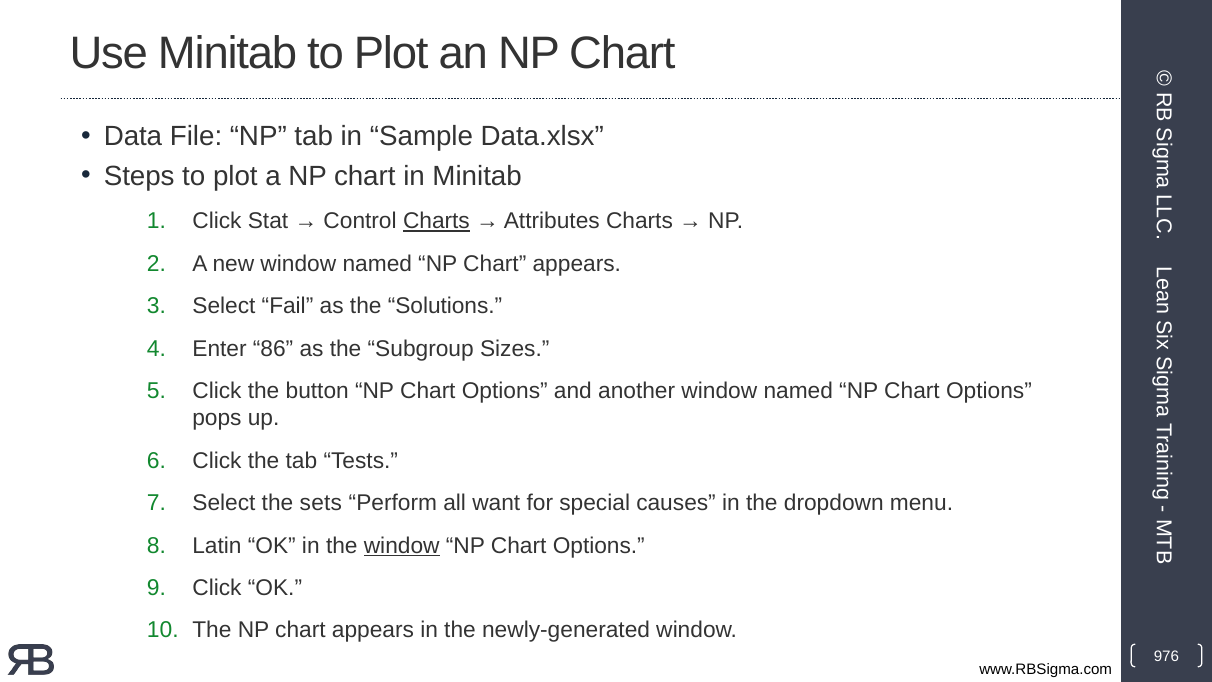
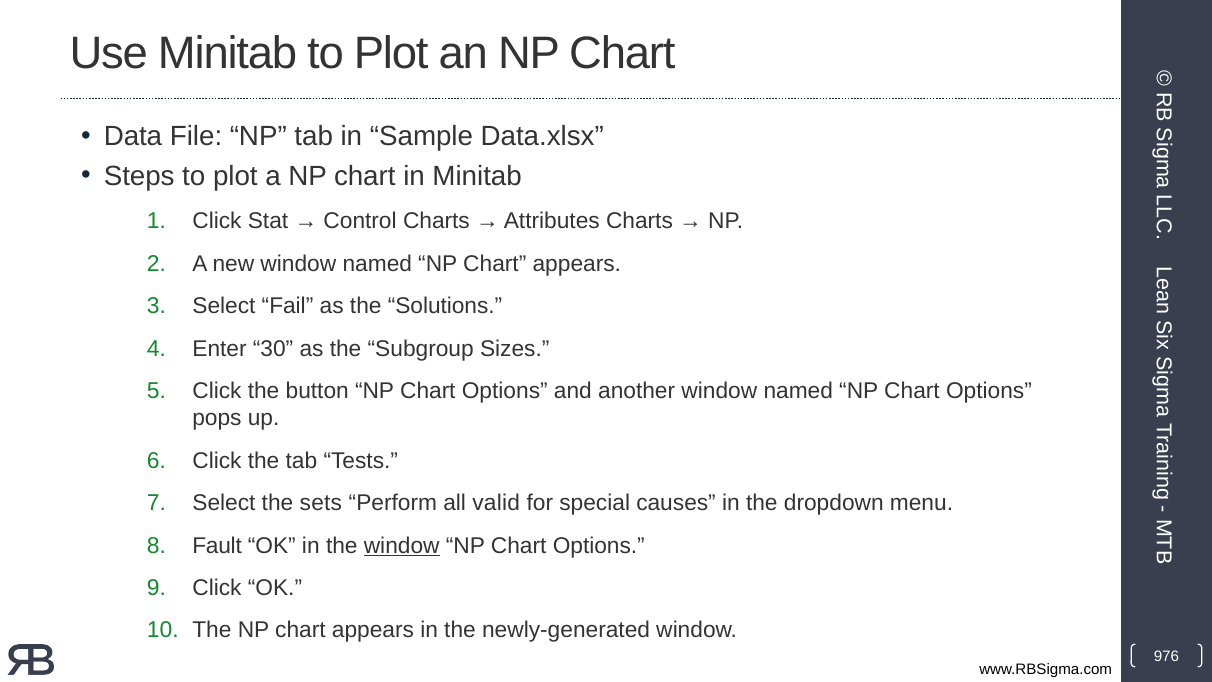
Charts at (436, 221) underline: present -> none
86: 86 -> 30
want: want -> valid
Latin: Latin -> Fault
